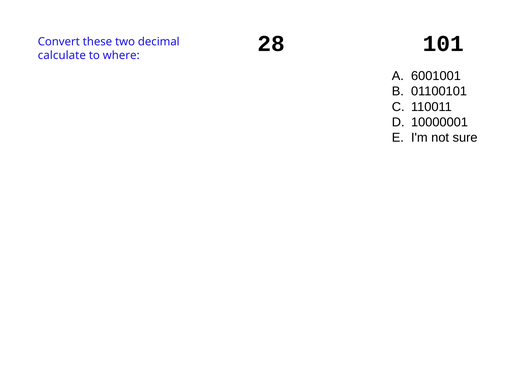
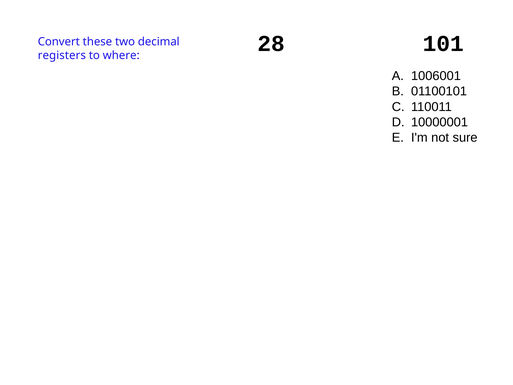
calculate: calculate -> registers
6001001: 6001001 -> 1006001
